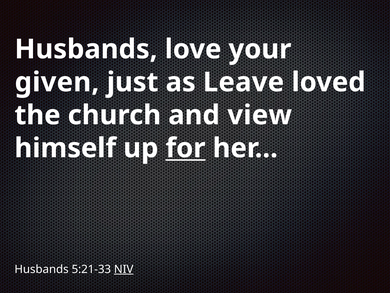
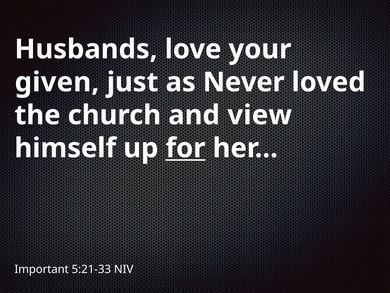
Leave: Leave -> Never
Husbands at (42, 269): Husbands -> Important
NIV underline: present -> none
